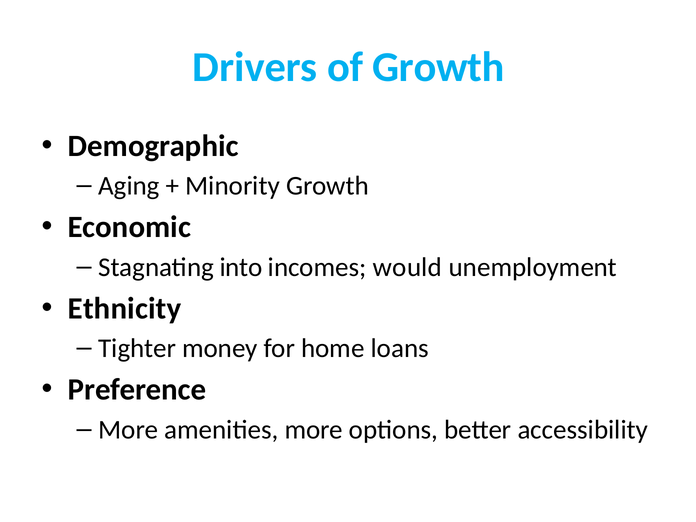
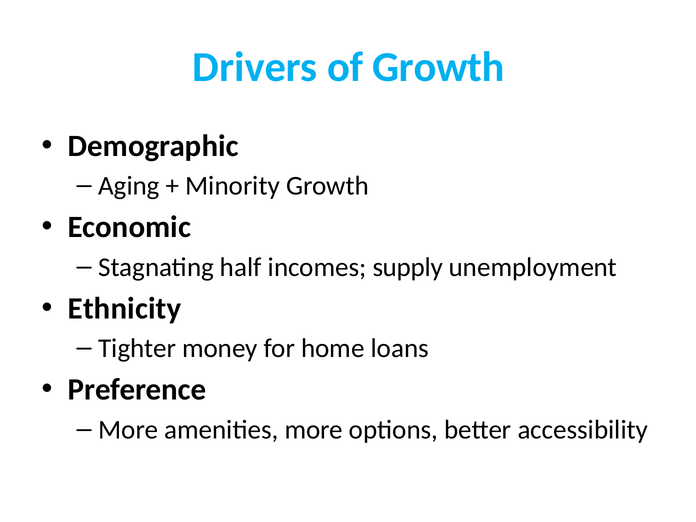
into: into -> half
would: would -> supply
